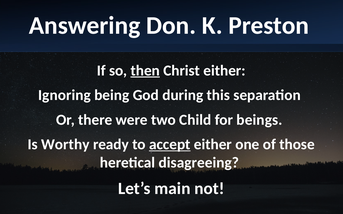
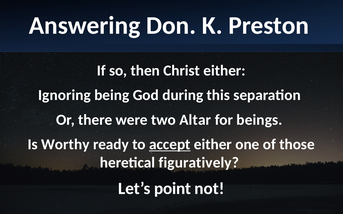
then underline: present -> none
Child: Child -> Altar
disagreeing: disagreeing -> figuratively
main: main -> point
